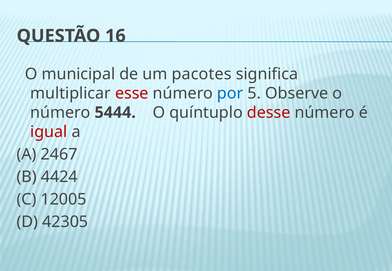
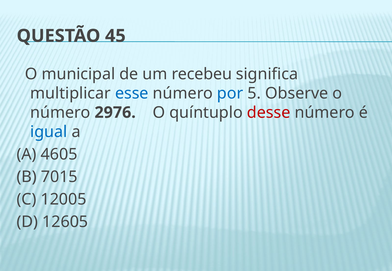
16: 16 -> 45
pacotes: pacotes -> recebeu
esse colour: red -> blue
5444: 5444 -> 2976
igual colour: red -> blue
2467: 2467 -> 4605
4424: 4424 -> 7015
42305: 42305 -> 12605
